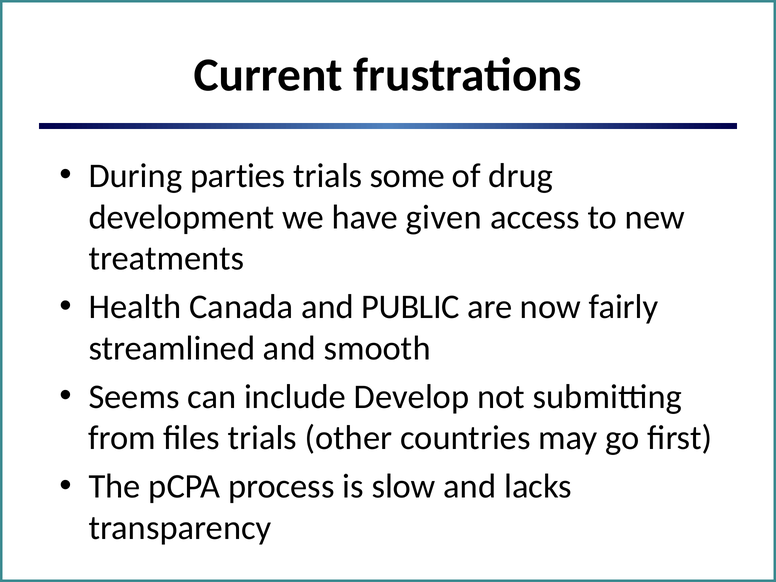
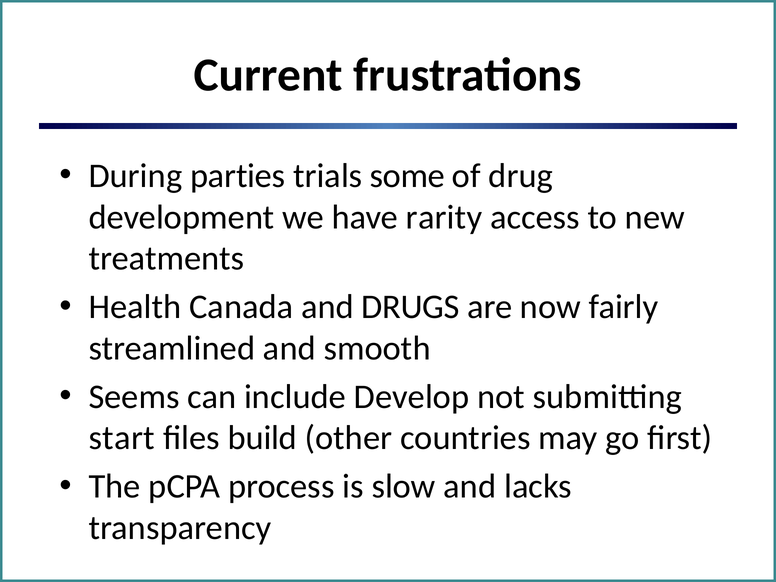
given: given -> rarity
PUBLIC: PUBLIC -> DRUGS
from: from -> start
files trials: trials -> build
